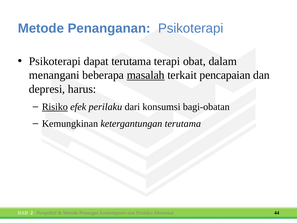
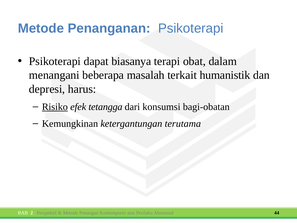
dapat terutama: terutama -> biasanya
masalah underline: present -> none
pencapaian: pencapaian -> humanistik
efek perilaku: perilaku -> tetangga
